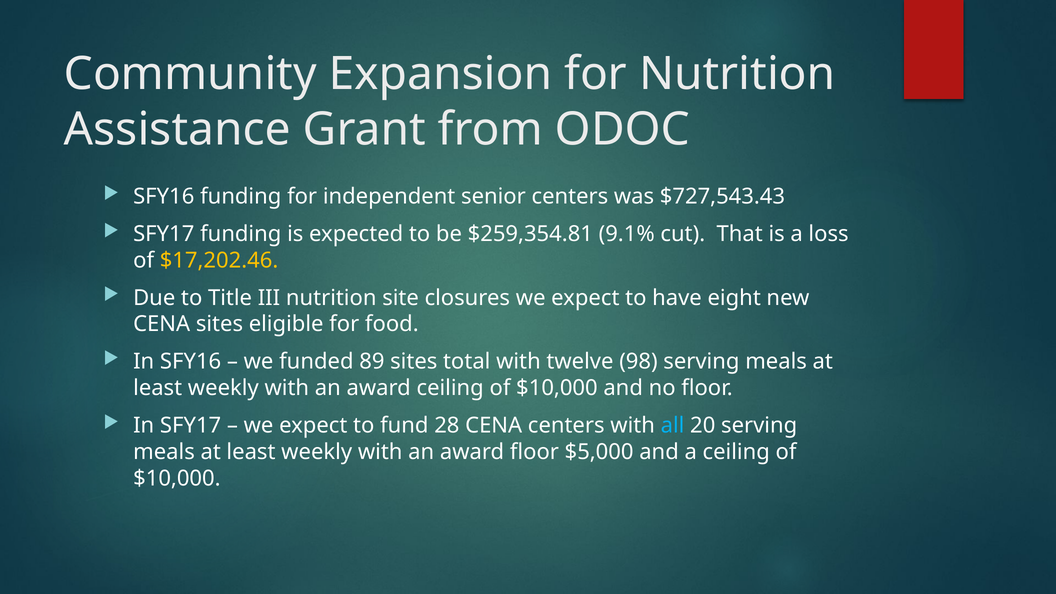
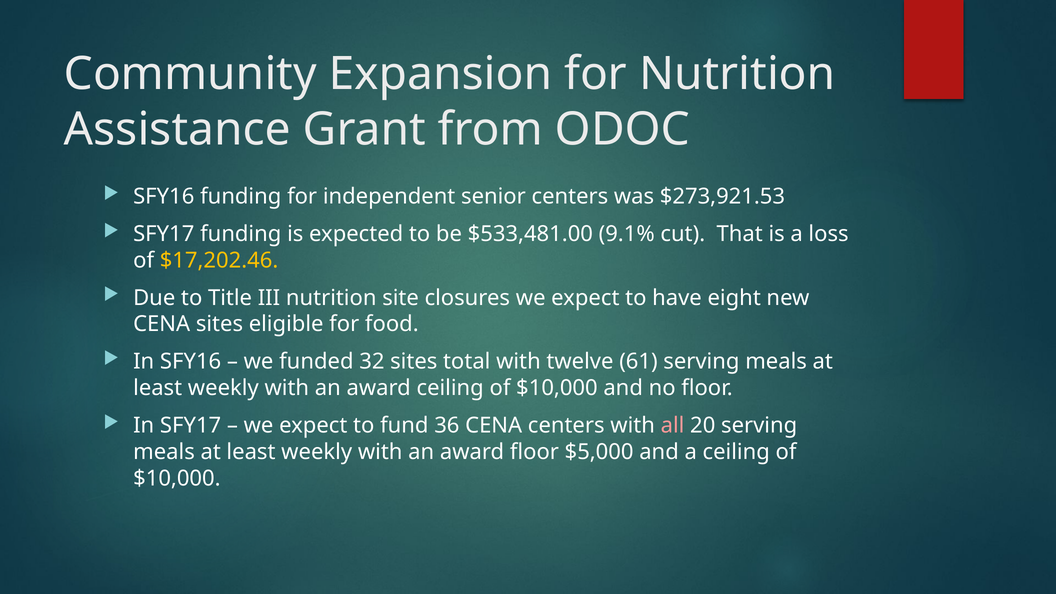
$727,543.43: $727,543.43 -> $273,921.53
$259,354.81: $259,354.81 -> $533,481.00
89: 89 -> 32
98: 98 -> 61
28: 28 -> 36
all colour: light blue -> pink
